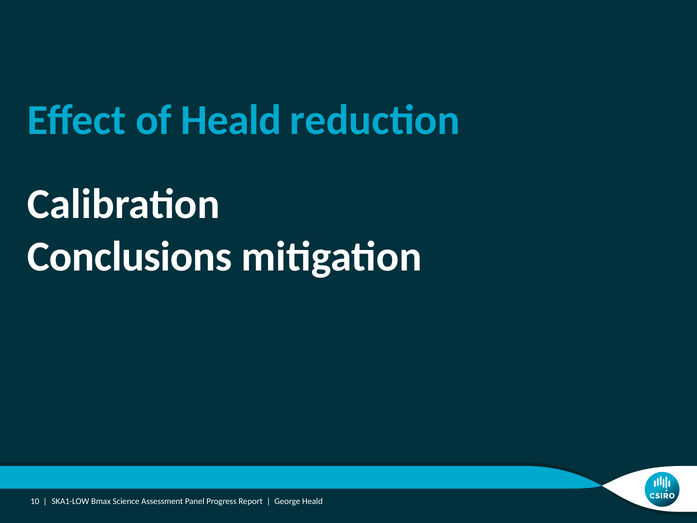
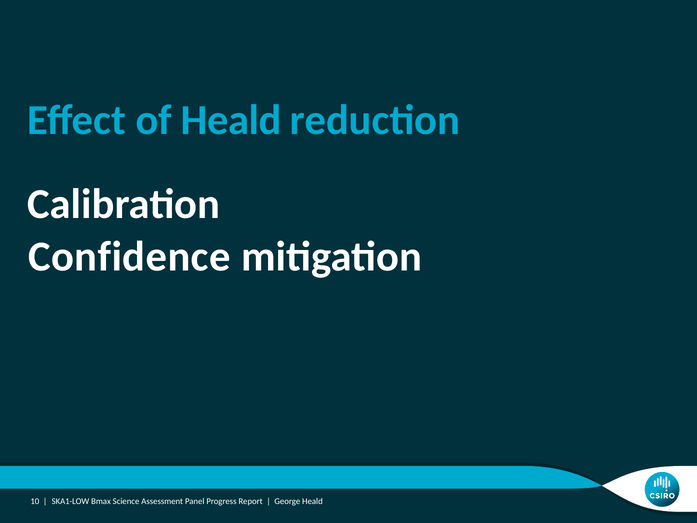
Conclusions: Conclusions -> Confidence
